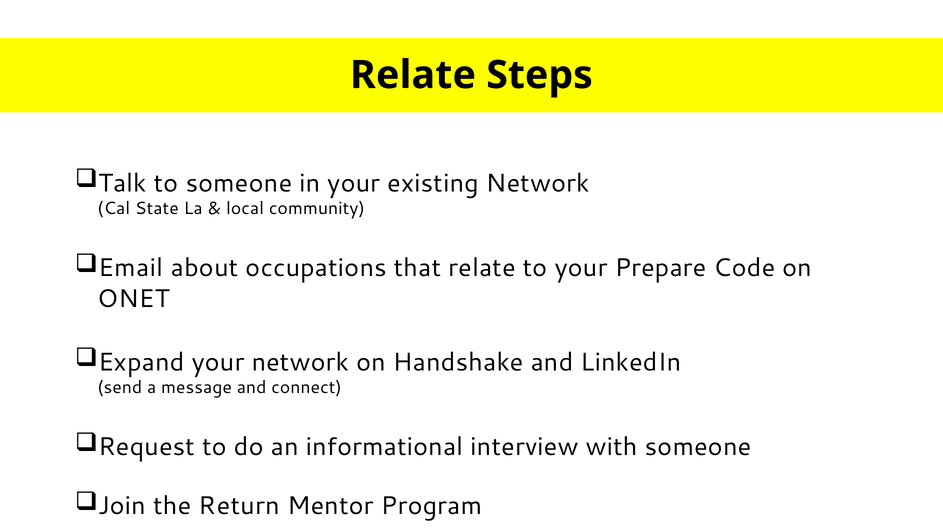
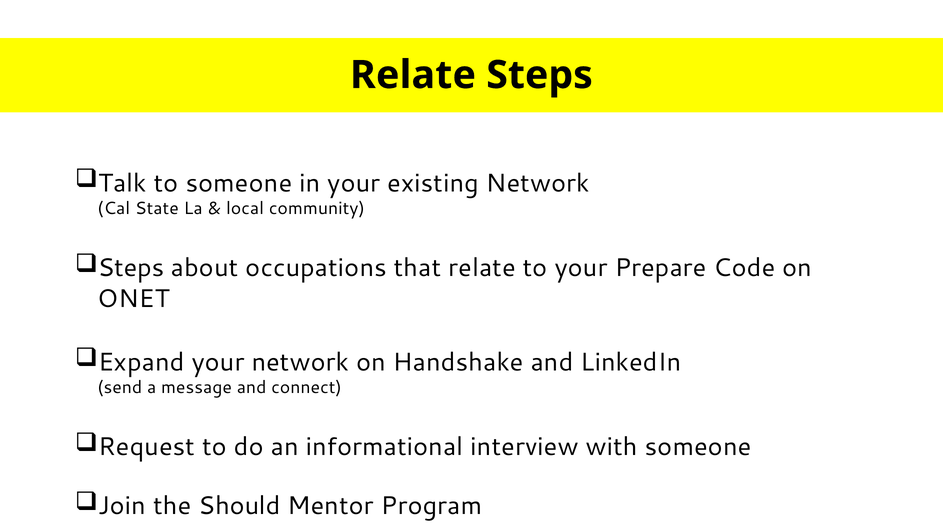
Email at (131, 268): Email -> Steps
Return: Return -> Should
